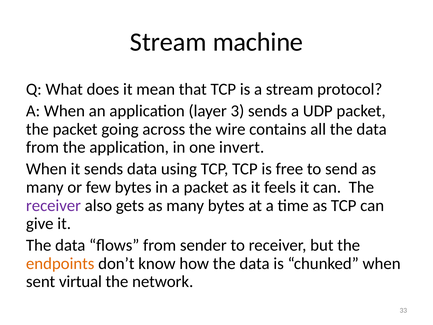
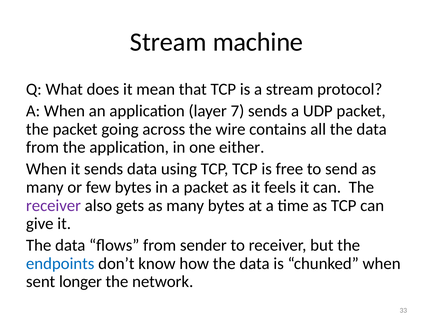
3: 3 -> 7
invert: invert -> either
endpoints colour: orange -> blue
virtual: virtual -> longer
